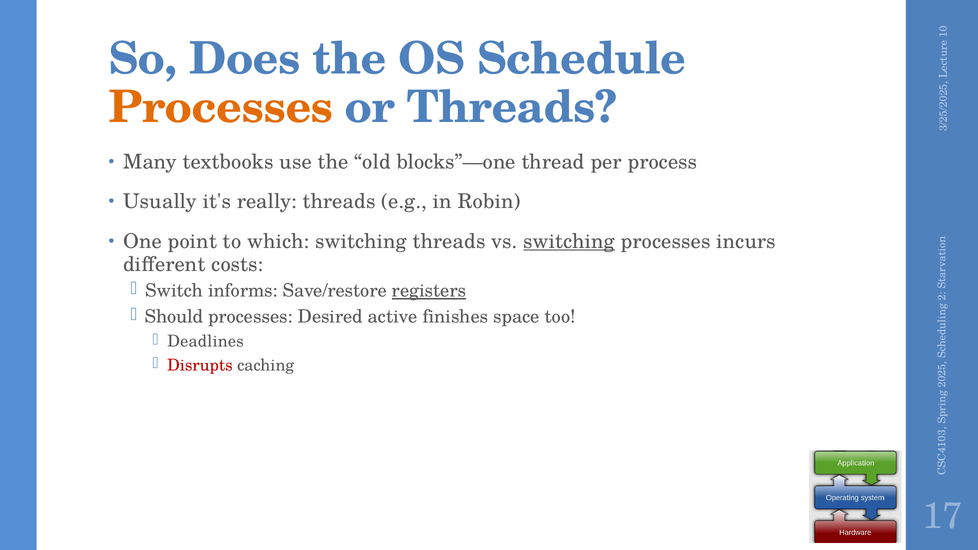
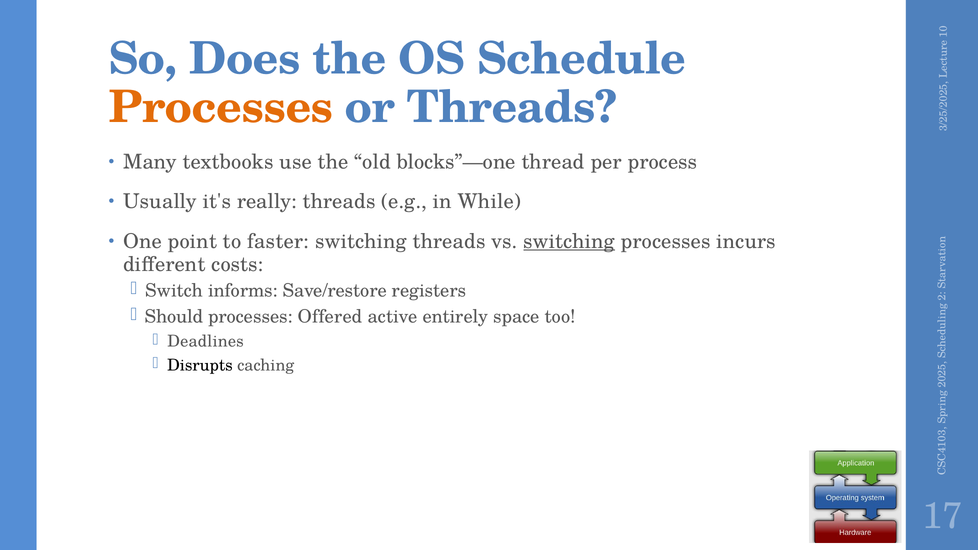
Robin: Robin -> While
which: which -> faster
registers underline: present -> none
Desired: Desired -> Offered
finishes: finishes -> entirely
Disrupts colour: red -> black
